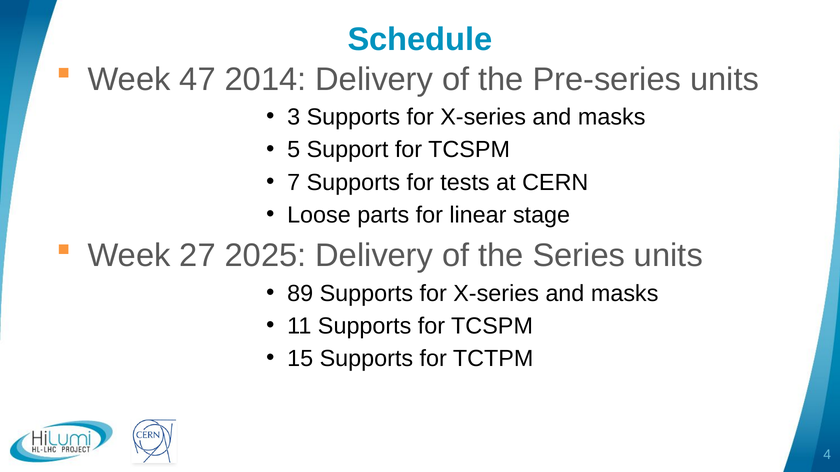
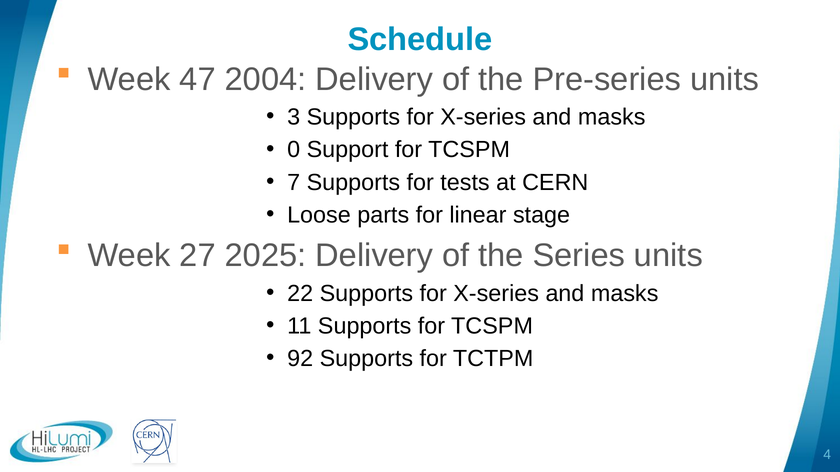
2014: 2014 -> 2004
5: 5 -> 0
89: 89 -> 22
15: 15 -> 92
